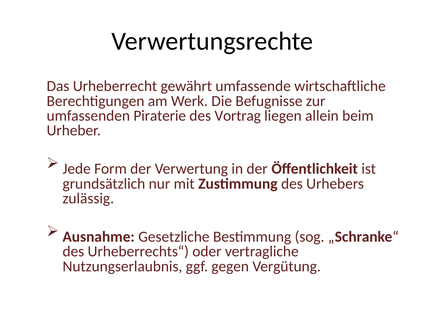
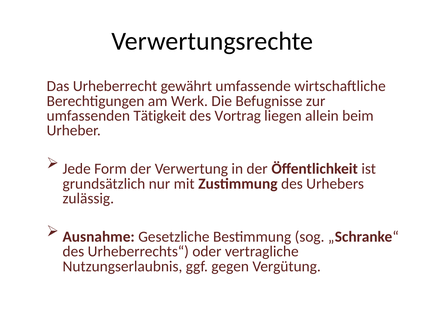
Piraterie: Piraterie -> Tätigkeit
